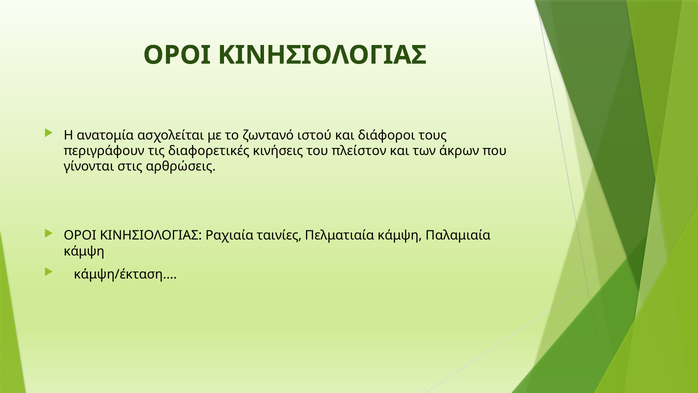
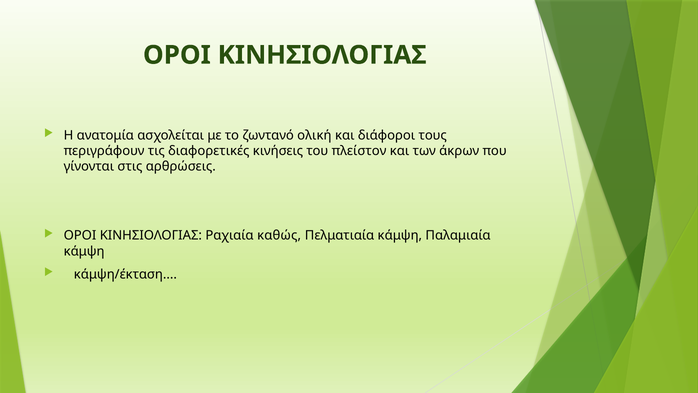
ιστού: ιστού -> ολική
ταινίες: ταινίες -> καθώς
